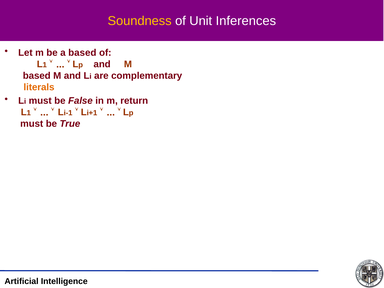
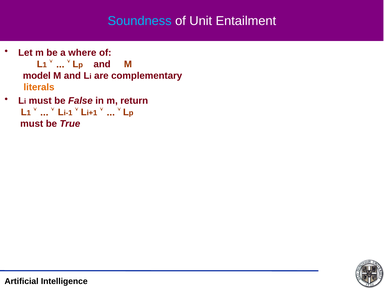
Soundness colour: yellow -> light blue
Inferences: Inferences -> Entailment
a based: based -> where
based at (37, 76): based -> model
